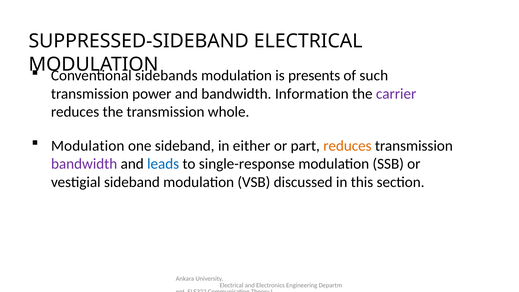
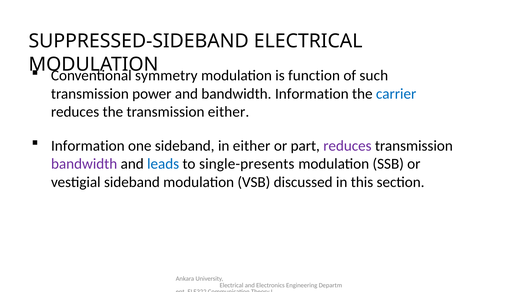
sidebands: sidebands -> symmetry
presents: presents -> function
carrier colour: purple -> blue
transmission whole: whole -> either
Modulation at (88, 146): Modulation -> Information
reduces at (347, 146) colour: orange -> purple
single-response: single-response -> single-presents
